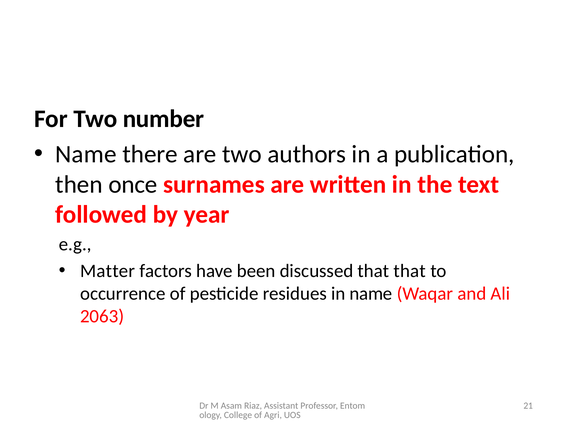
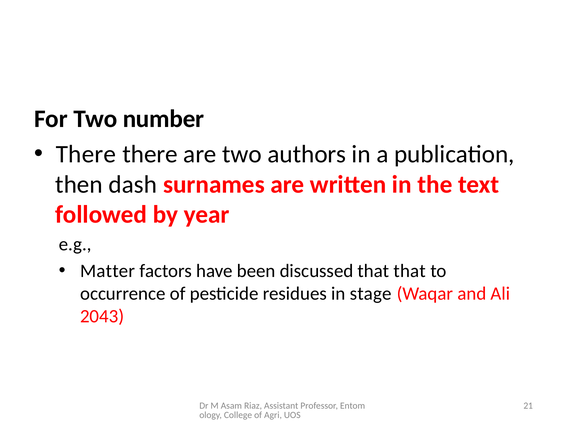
Name at (86, 154): Name -> There
once: once -> dash
in name: name -> stage
2063: 2063 -> 2043
